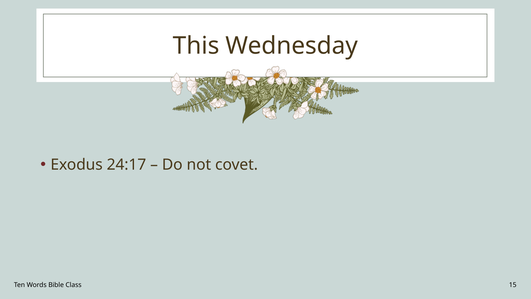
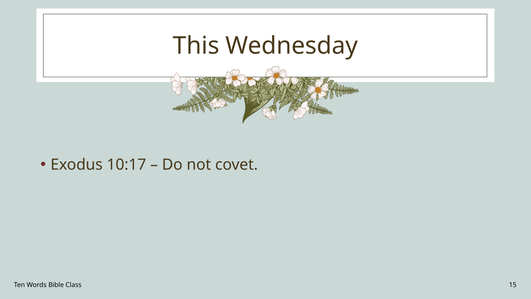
24:17: 24:17 -> 10:17
